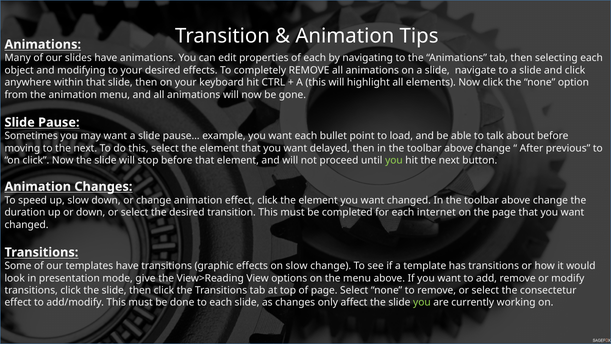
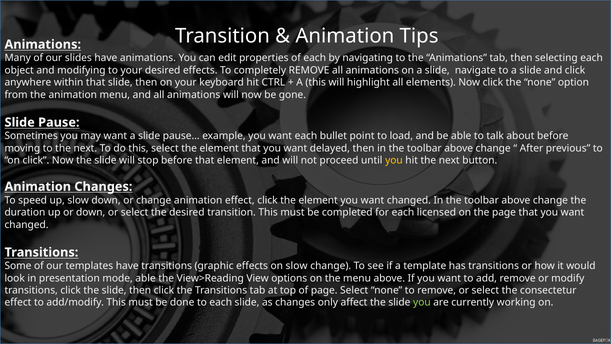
you at (394, 160) colour: light green -> yellow
internet: internet -> licensed
mode give: give -> able
